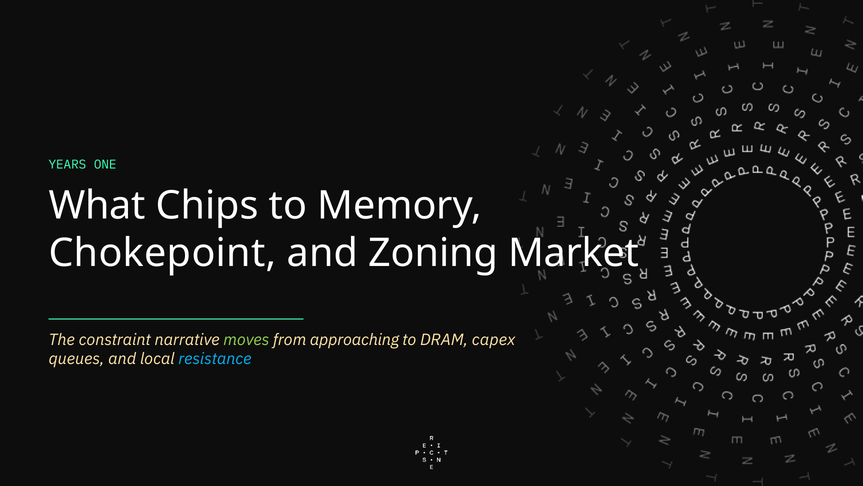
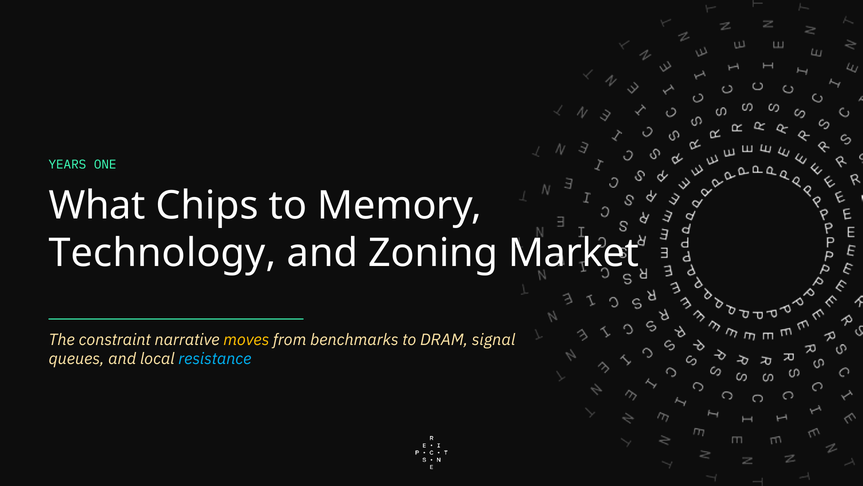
Chokepoint: Chokepoint -> Technology
moves colour: light green -> yellow
approaching: approaching -> benchmarks
capex: capex -> signal
